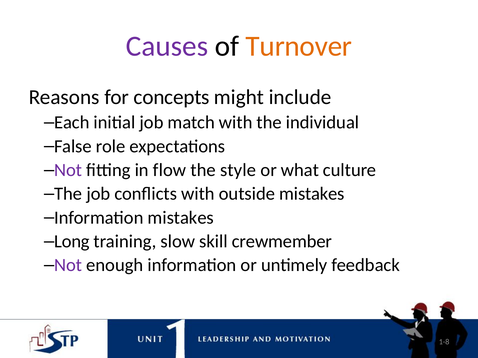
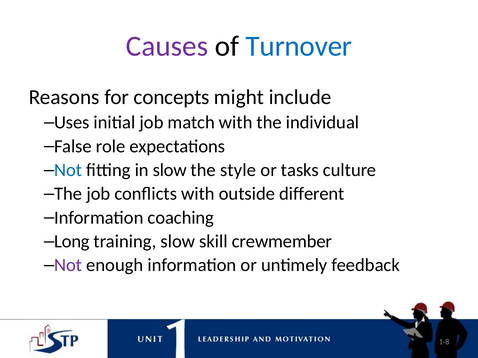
Turnover colour: orange -> blue
Each: Each -> Uses
Not at (68, 170) colour: purple -> blue
in flow: flow -> slow
what: what -> tasks
outside mistakes: mistakes -> different
Information mistakes: mistakes -> coaching
